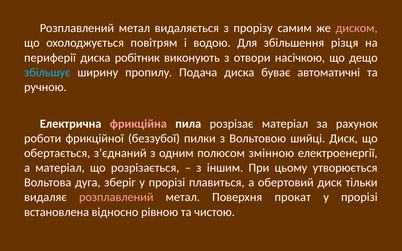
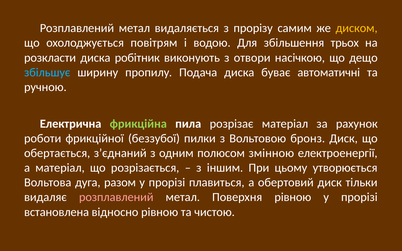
диском colour: pink -> yellow
різця: різця -> трьох
периферії: периферії -> розкласти
фрикційна colour: pink -> light green
шийці: шийці -> бронз
зберіг: зберіг -> разом
Поверхня прокат: прокат -> рівною
